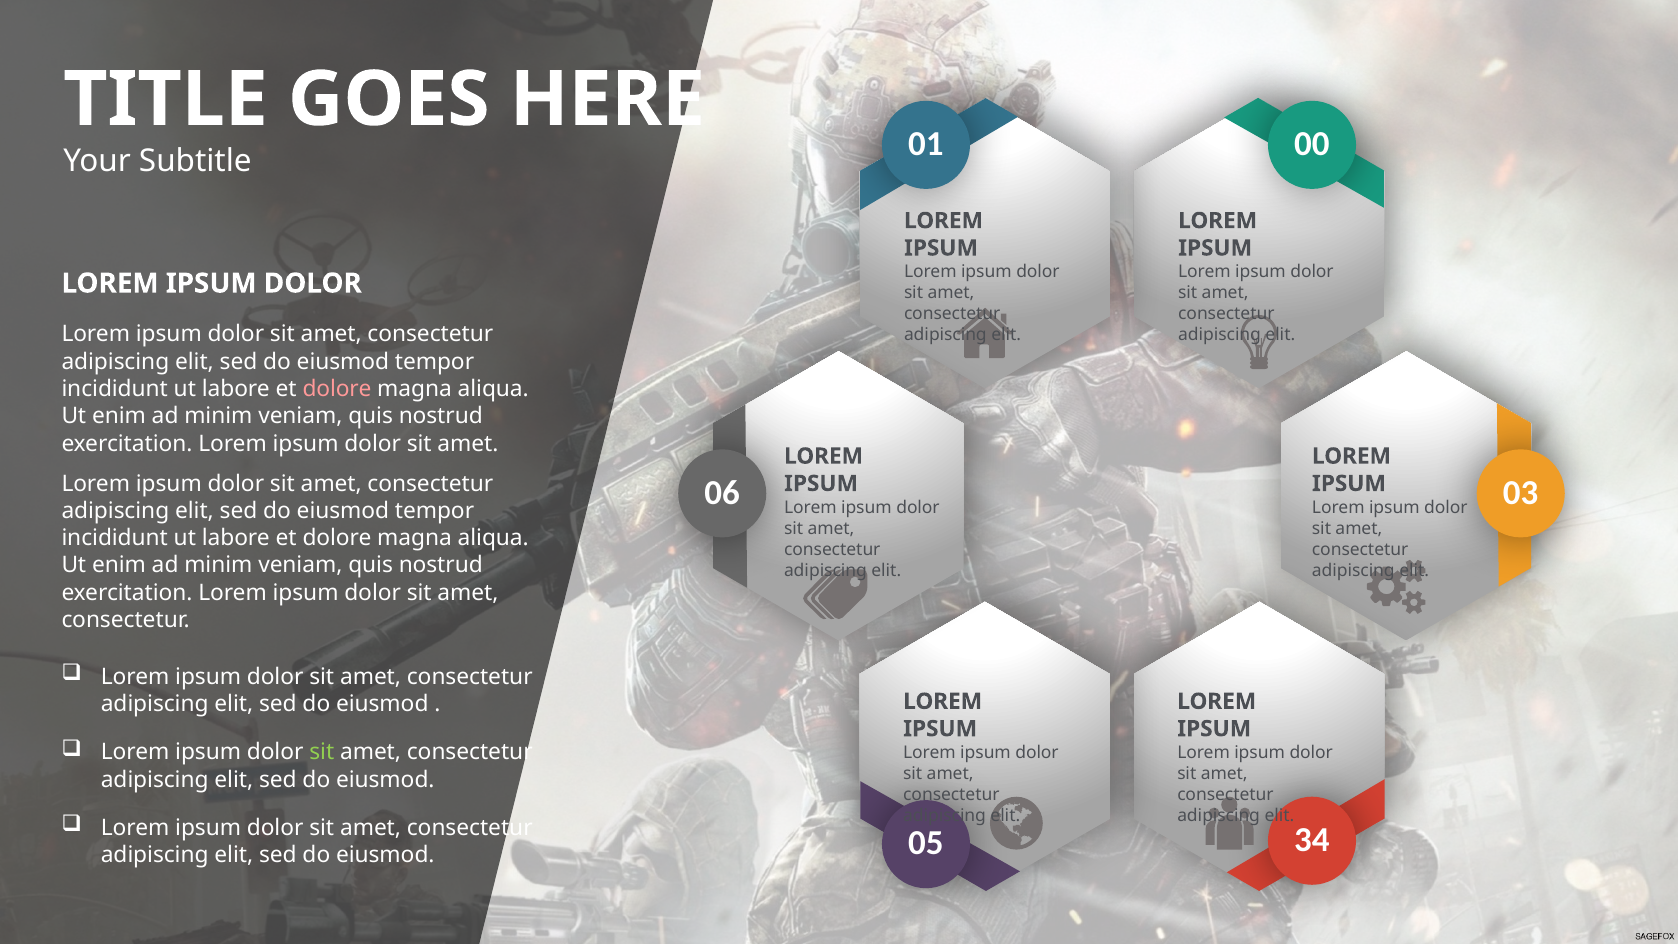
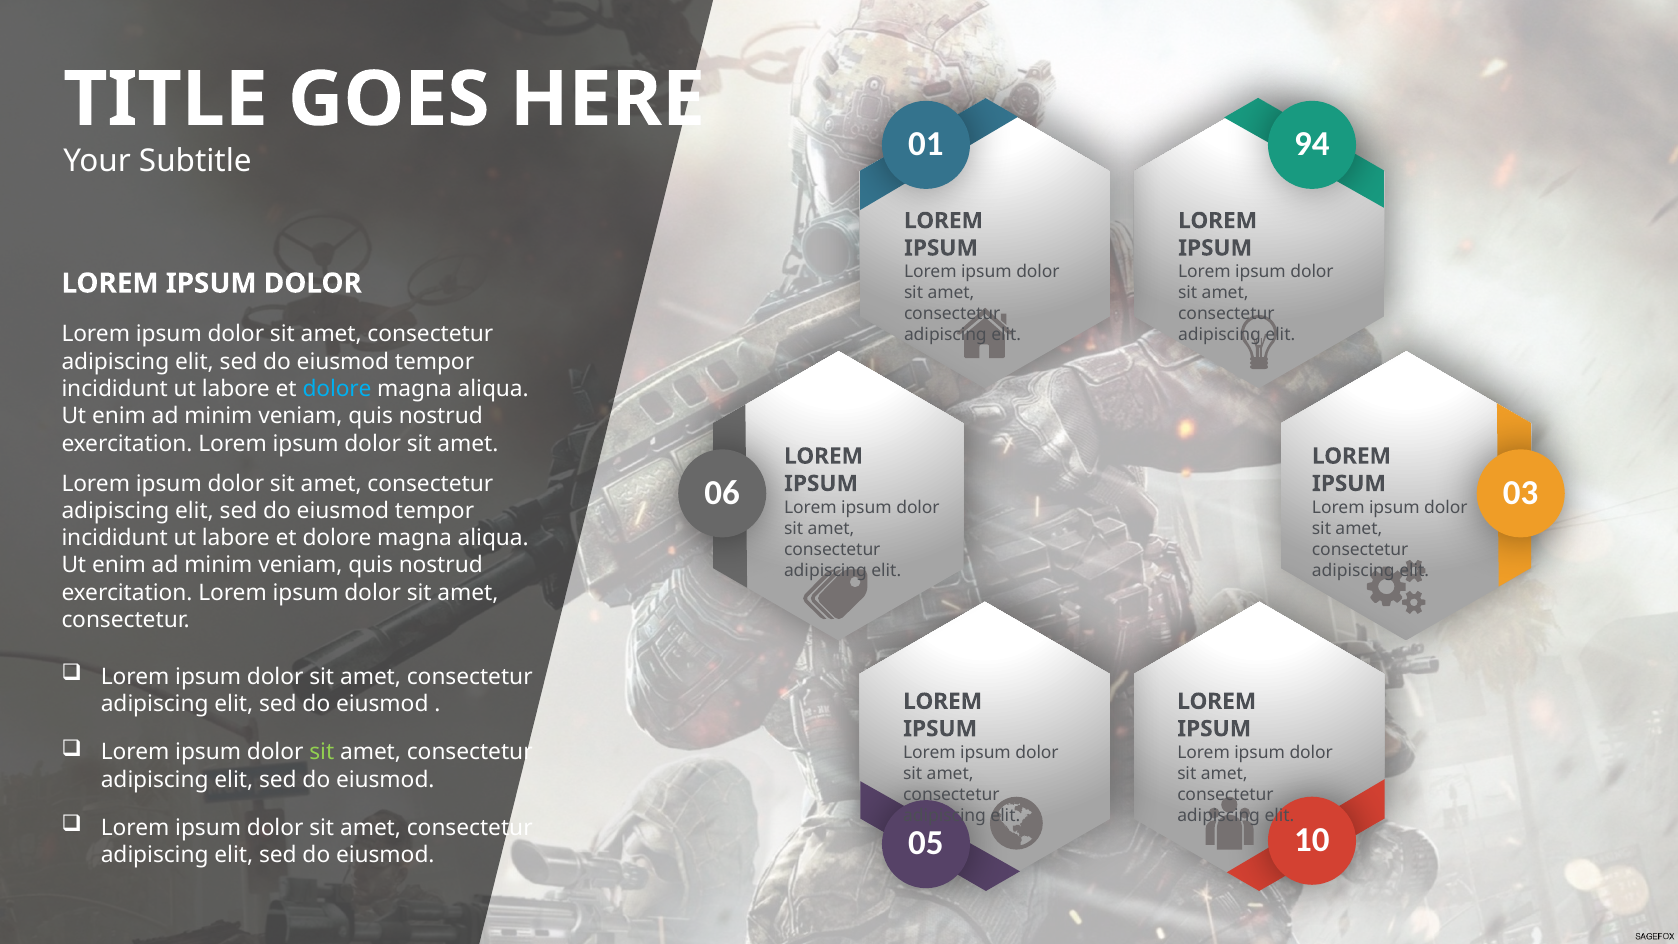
00: 00 -> 94
dolore at (337, 389) colour: pink -> light blue
34: 34 -> 10
